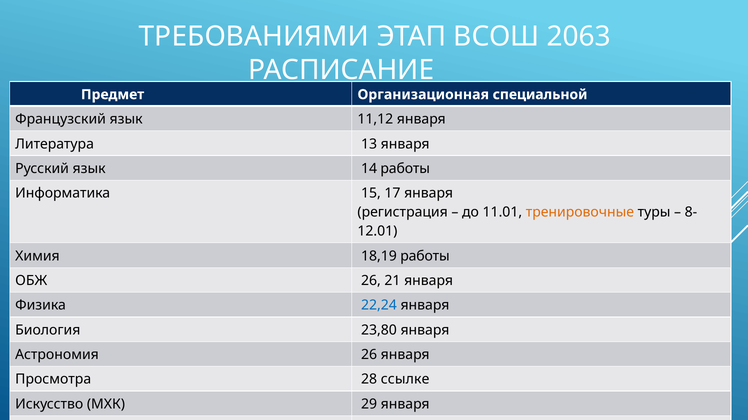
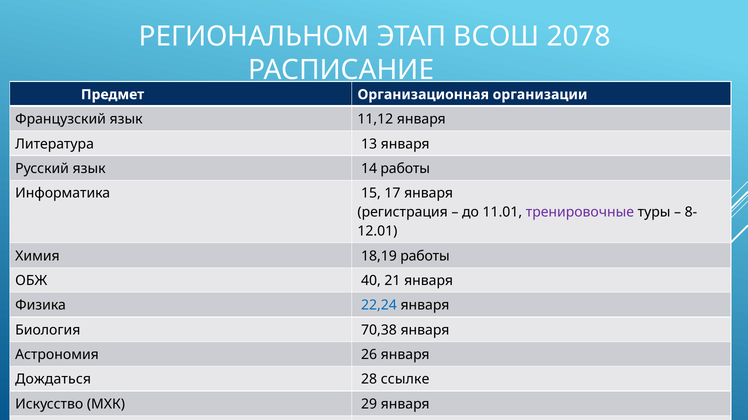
ТРЕБОВАНИЯМИ: ТРЕБОВАНИЯМИ -> РЕГИОНАЛЬНОМ
2063: 2063 -> 2078
специальной: специальной -> организации
тренировочные colour: orange -> purple
ОБЖ 26: 26 -> 40
23,80: 23,80 -> 70,38
Просмотра: Просмотра -> Дождаться
